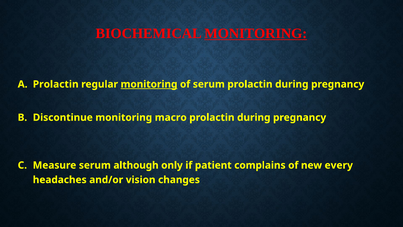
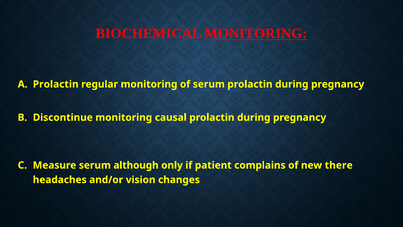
monitoring at (149, 84) underline: present -> none
macro: macro -> causal
every: every -> there
